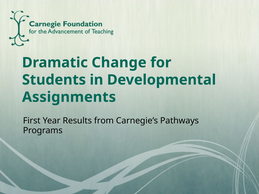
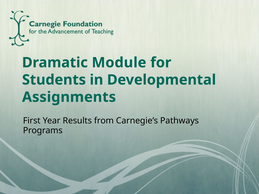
Change: Change -> Module
